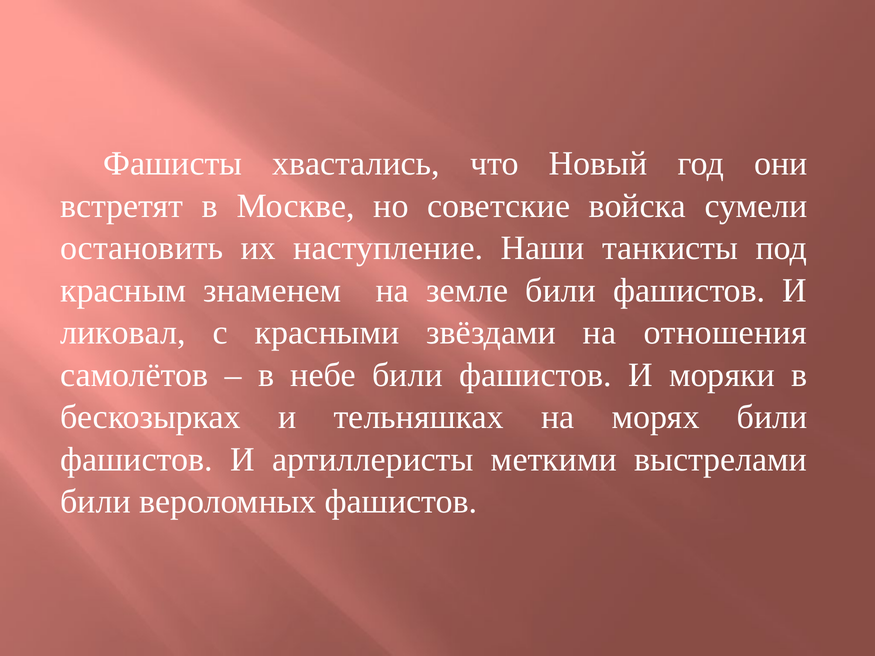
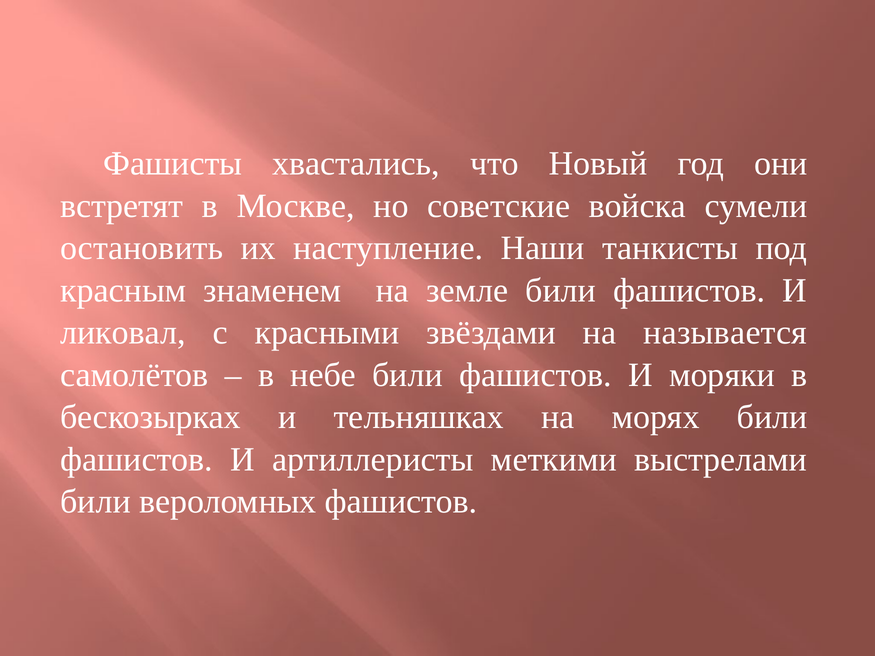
отношения: отношения -> называется
